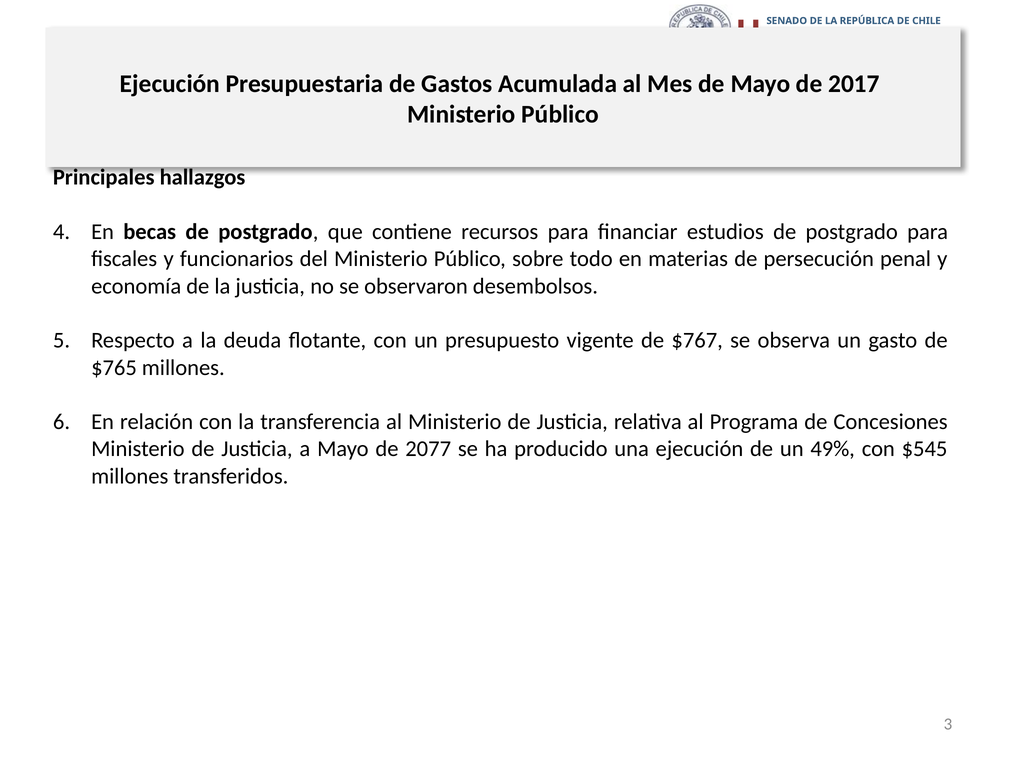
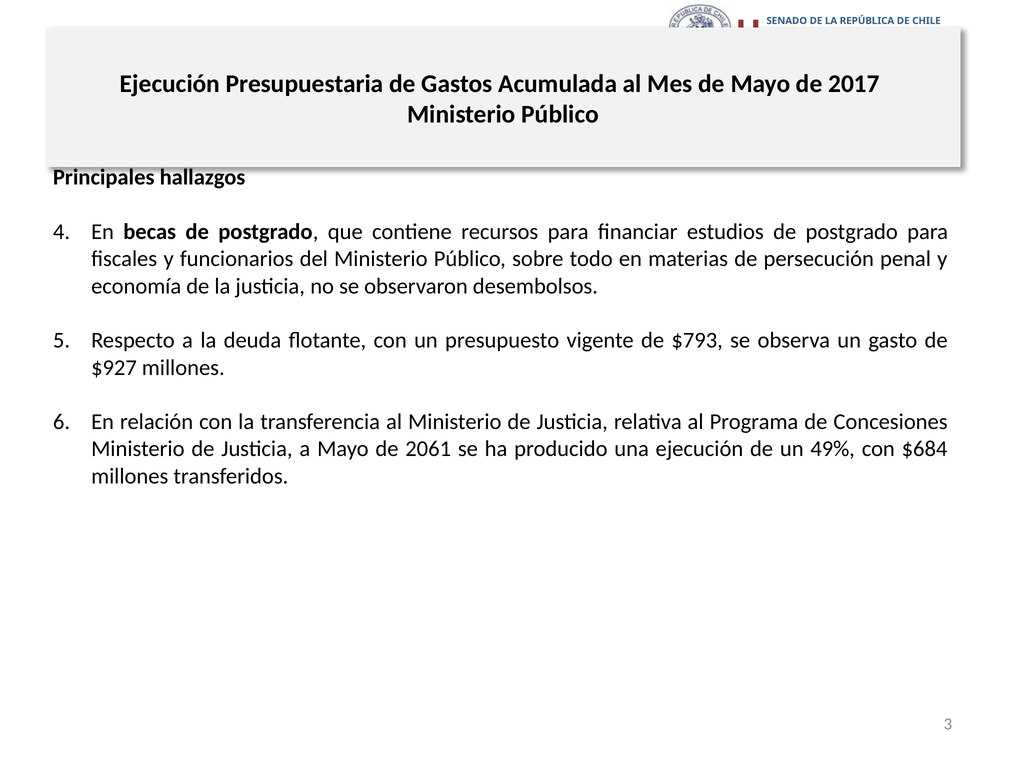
$767: $767 -> $793
$765: $765 -> $927
2077: 2077 -> 2061
$545: $545 -> $684
